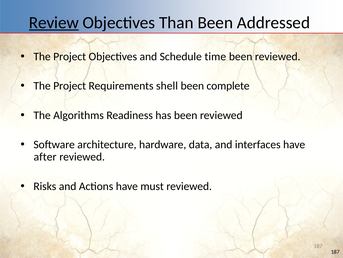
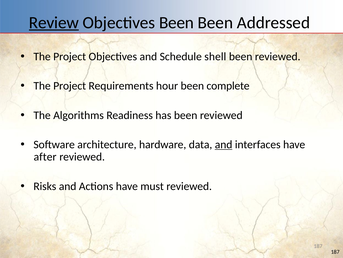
Objectives Than: Than -> Been
time: time -> shell
shell: shell -> hour
and at (224, 144) underline: none -> present
